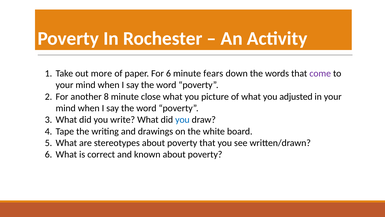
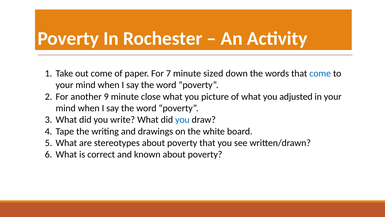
out more: more -> come
For 6: 6 -> 7
fears: fears -> sized
come at (320, 73) colour: purple -> blue
8: 8 -> 9
